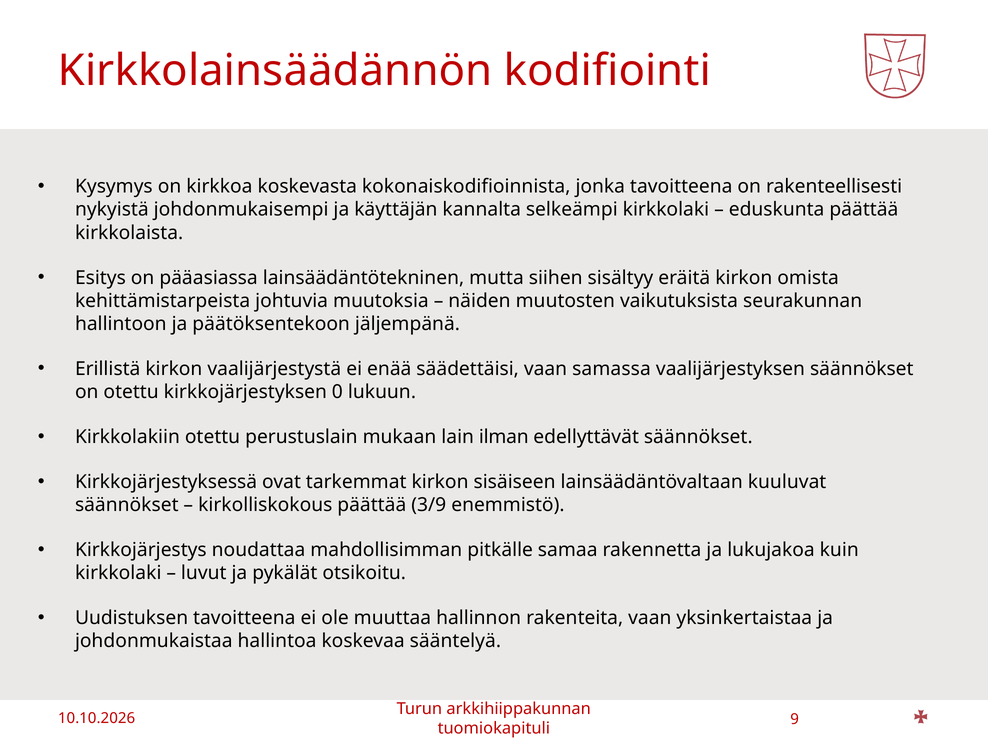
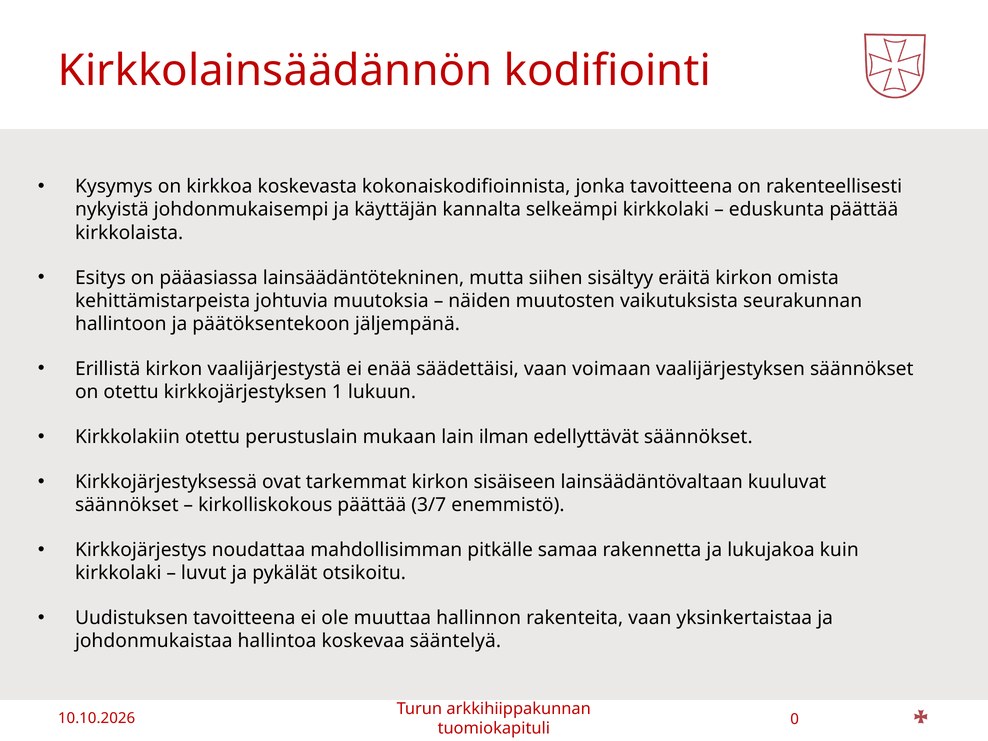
samassa: samassa -> voimaan
0: 0 -> 1
3/9: 3/9 -> 3/7
9: 9 -> 0
